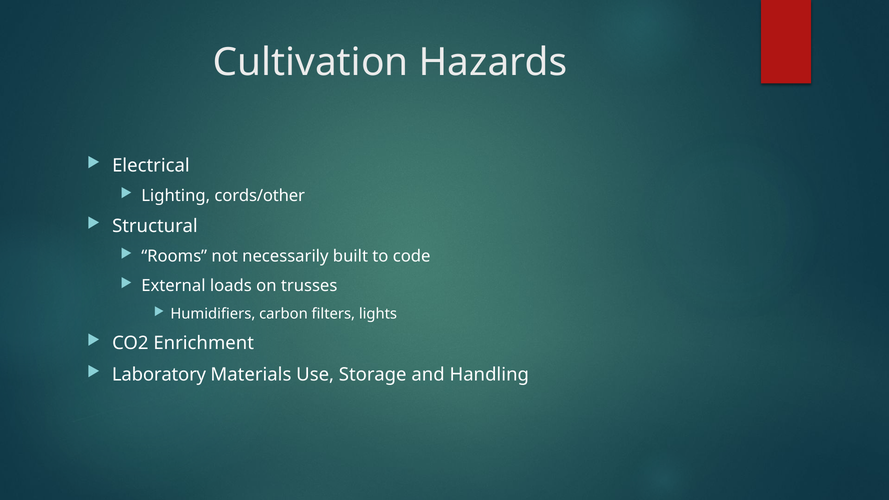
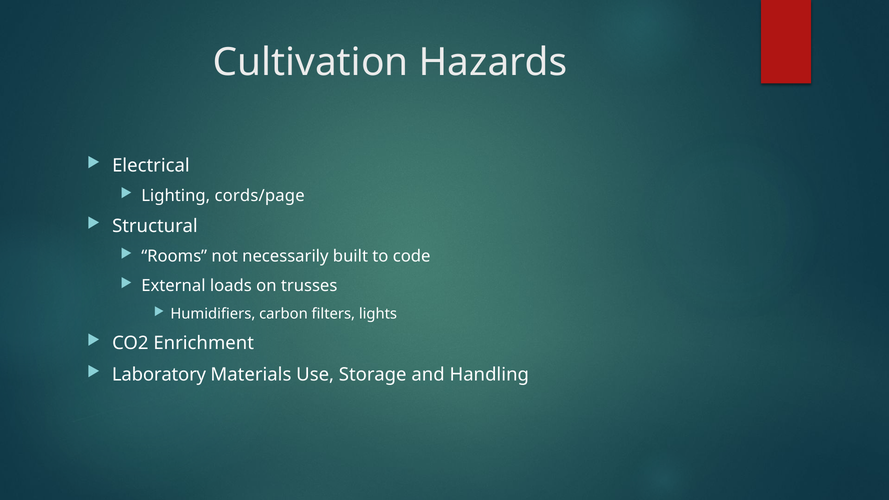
cords/other: cords/other -> cords/page
